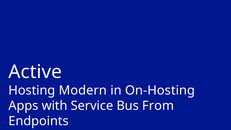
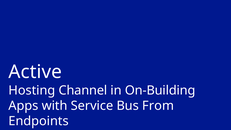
Modern: Modern -> Channel
On-Hosting: On-Hosting -> On-Building
